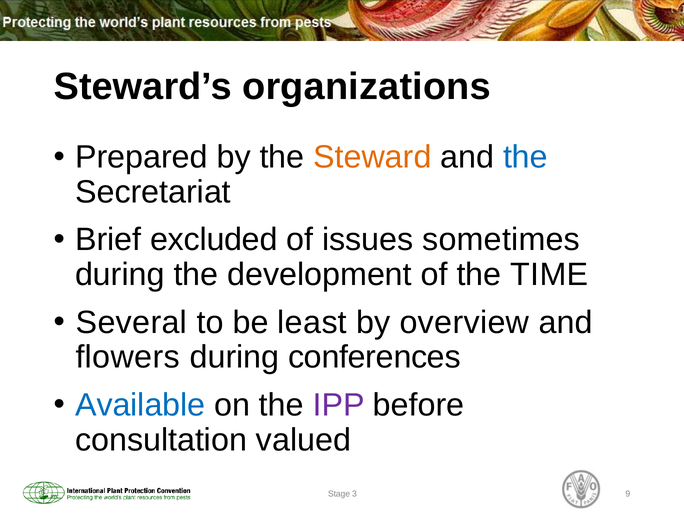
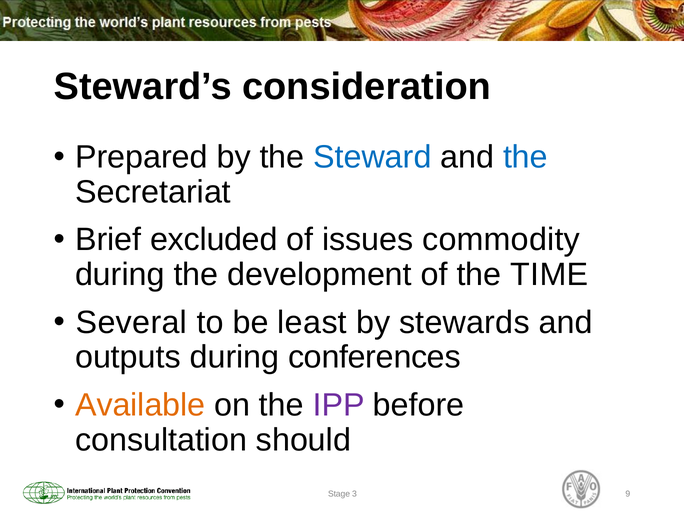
organizations: organizations -> consideration
Steward colour: orange -> blue
sometimes: sometimes -> commodity
overview: overview -> stewards
flowers: flowers -> outputs
Available colour: blue -> orange
valued: valued -> should
